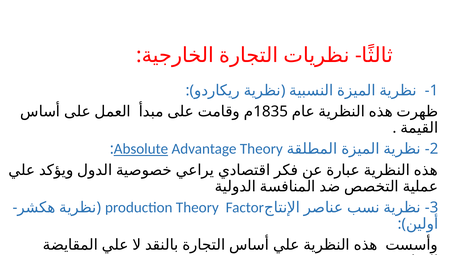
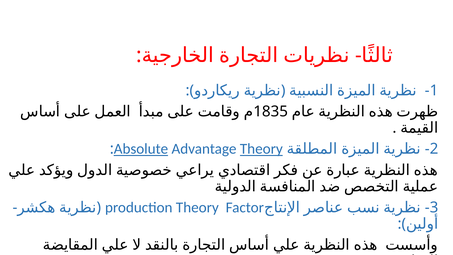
Theory at (261, 149) underline: none -> present
